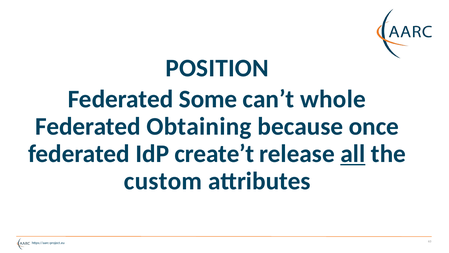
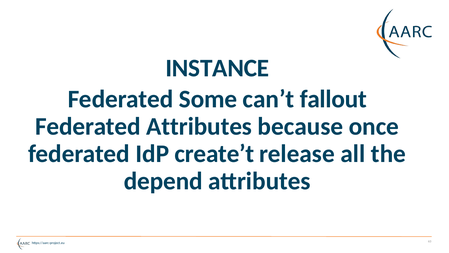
POSITION: POSITION -> INSTANCE
whole: whole -> fallout
Federated Obtaining: Obtaining -> Attributes
all underline: present -> none
custom: custom -> depend
